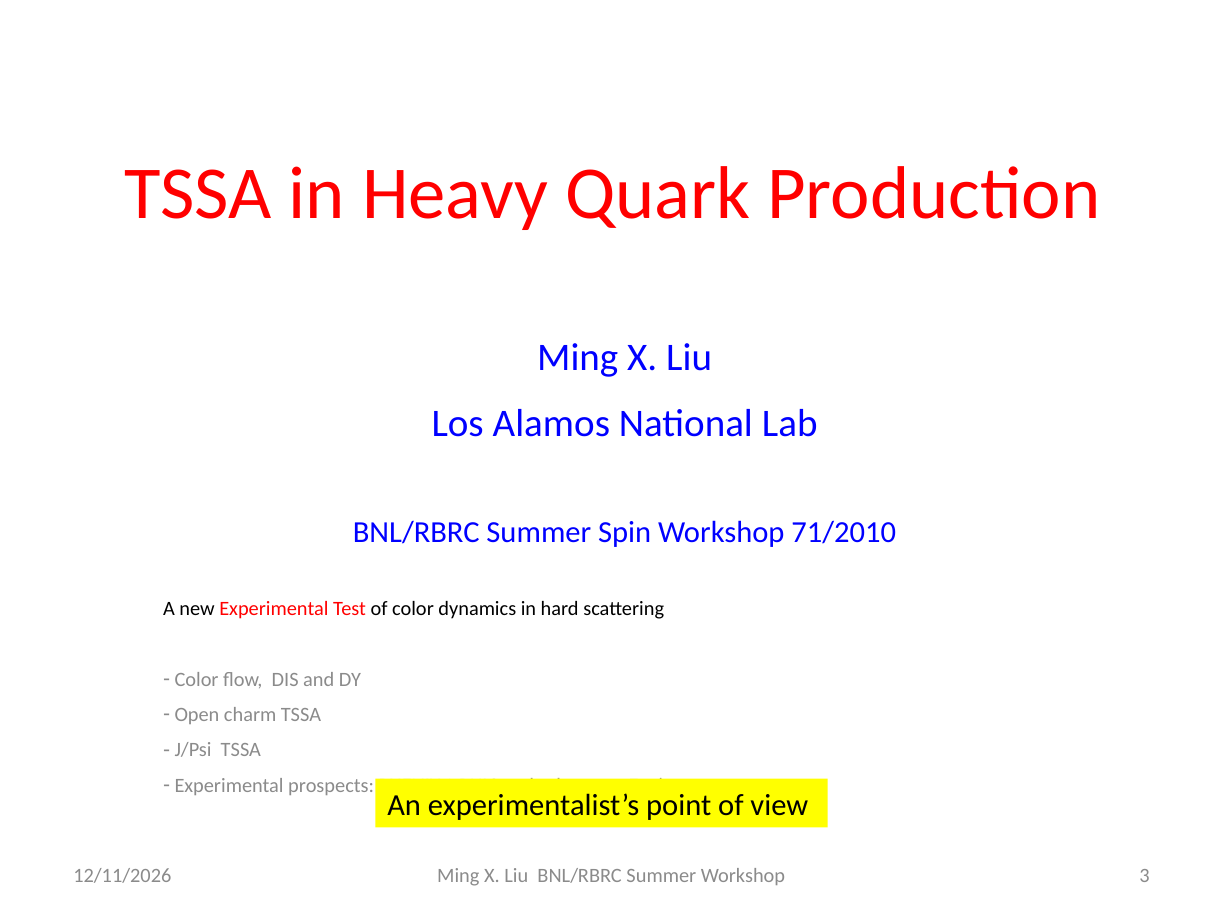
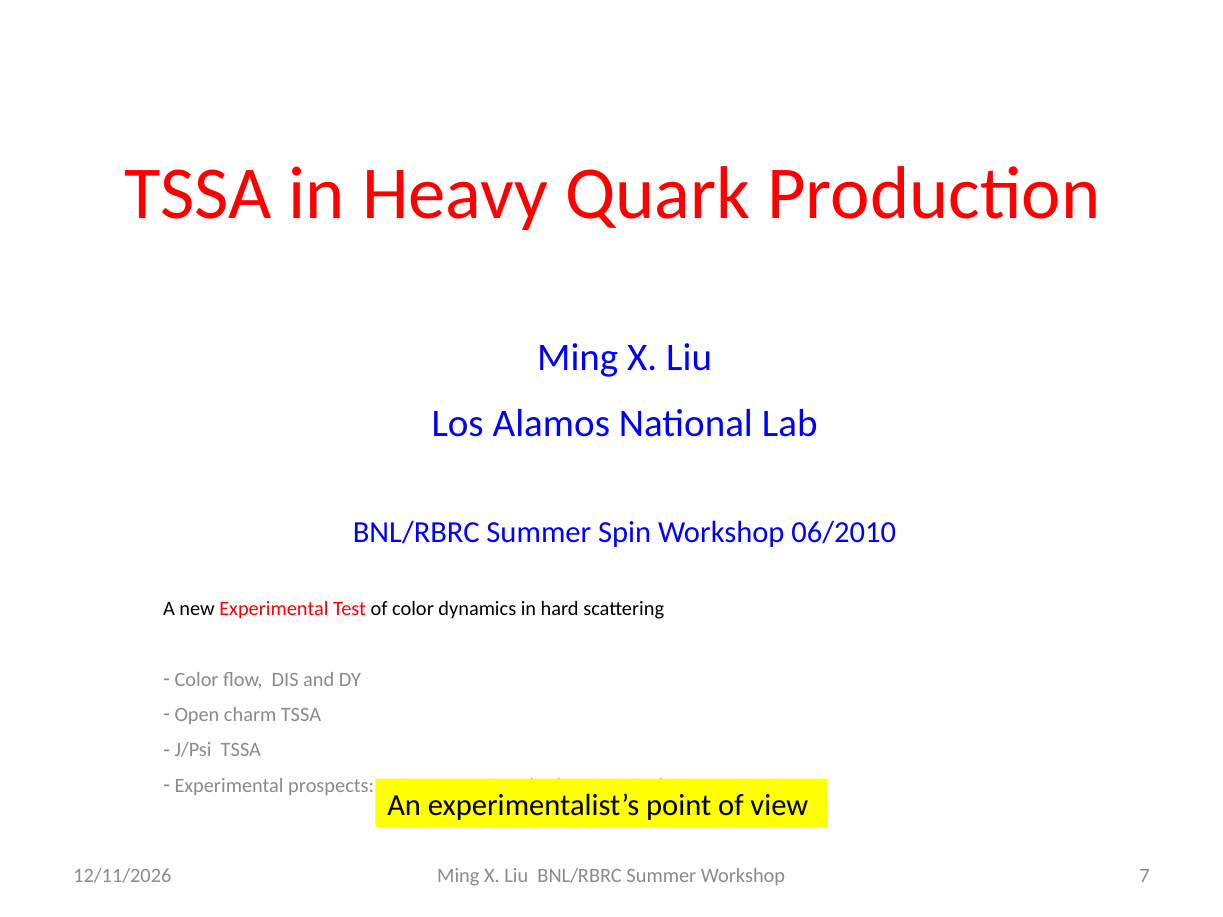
71/2010: 71/2010 -> 06/2010
3: 3 -> 7
